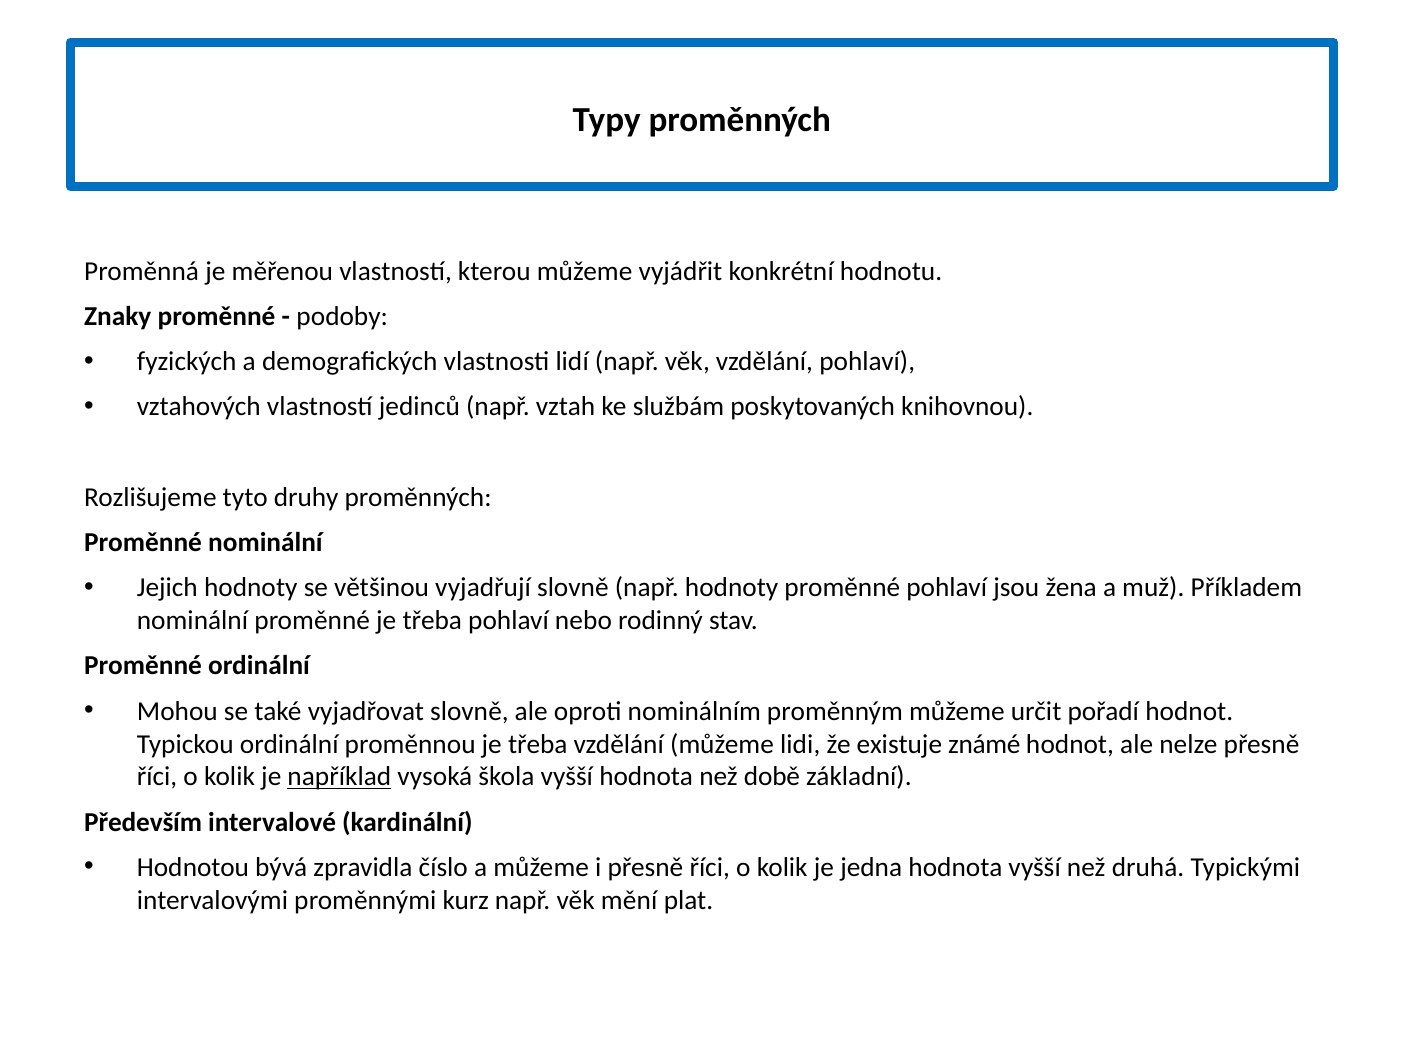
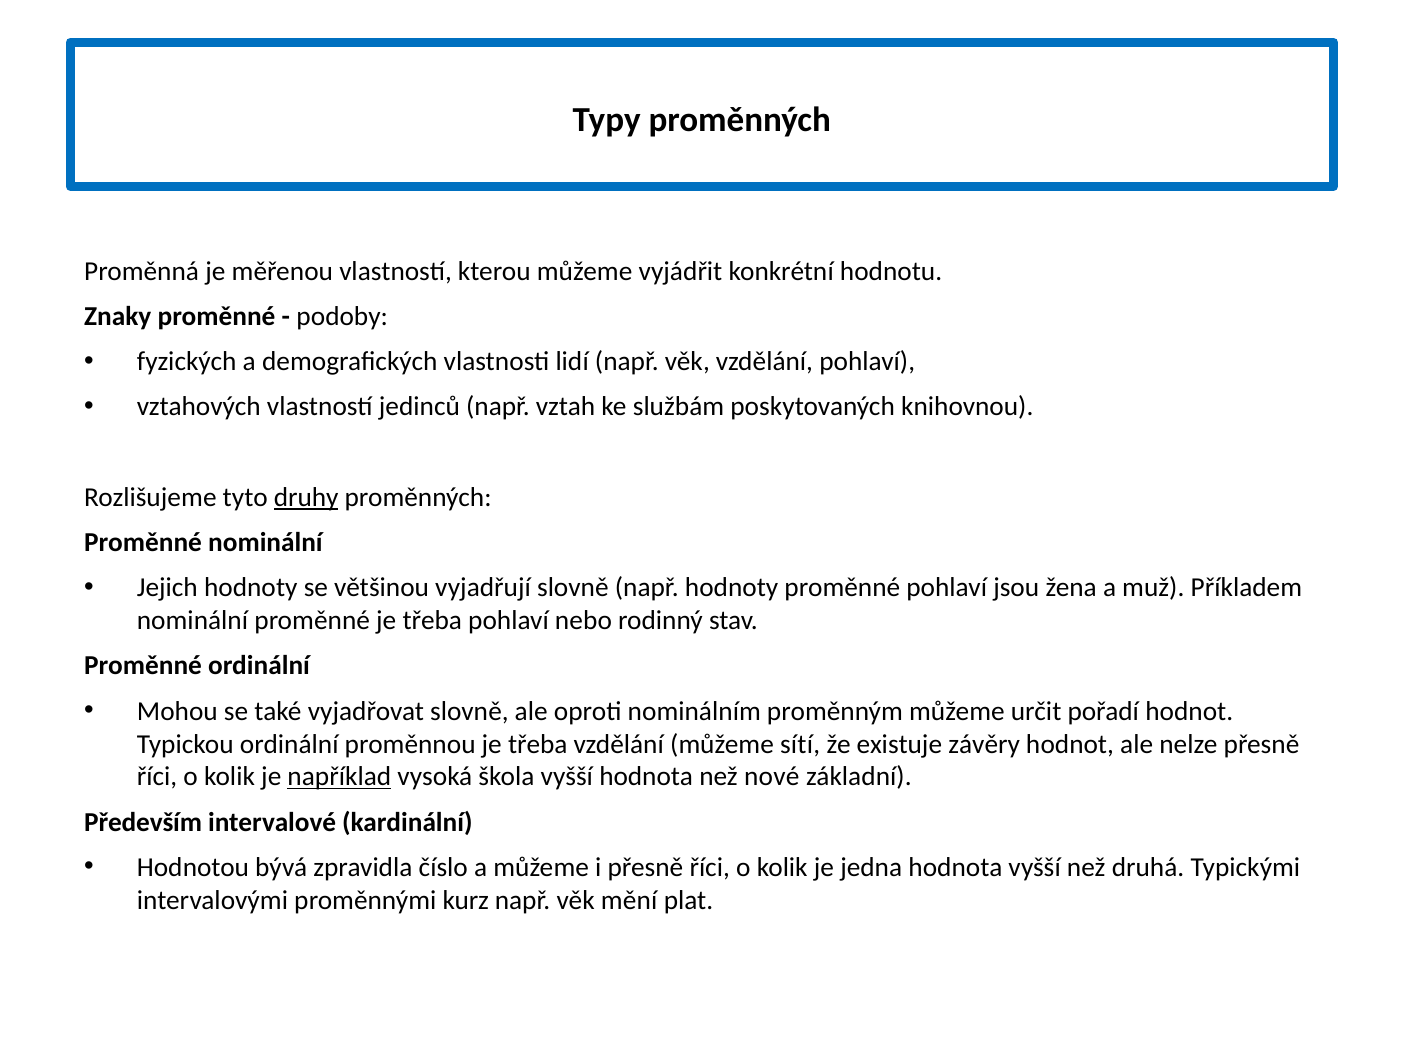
druhy underline: none -> present
lidi: lidi -> sítí
známé: známé -> závěry
době: době -> nové
